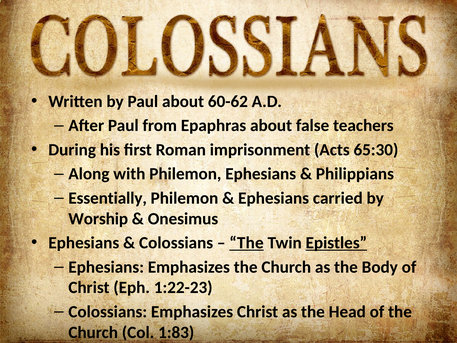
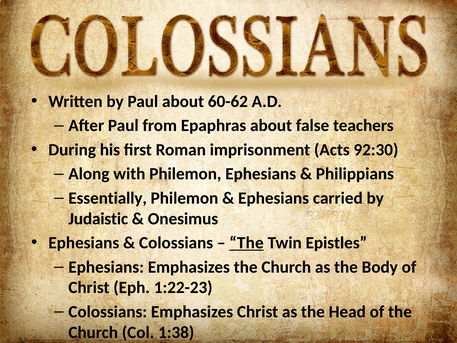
65:30: 65:30 -> 92:30
Worship: Worship -> Judaistic
Epistles underline: present -> none
1:83: 1:83 -> 1:38
